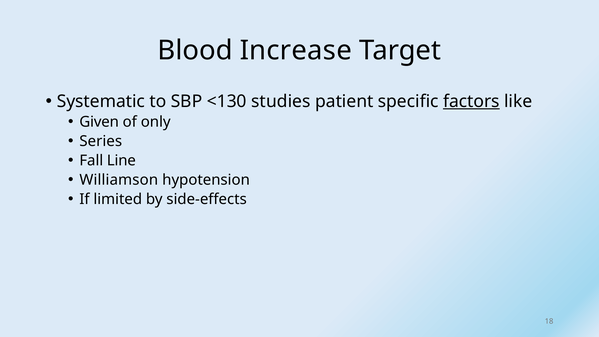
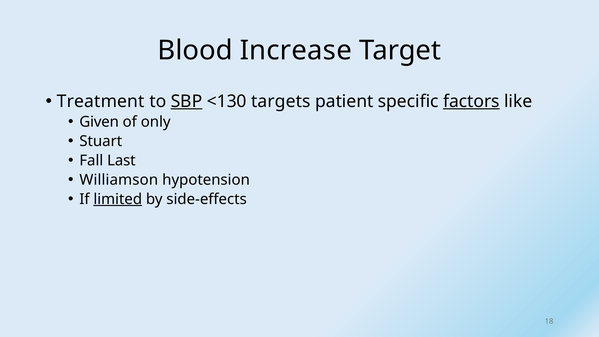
Systematic: Systematic -> Treatment
SBP underline: none -> present
studies: studies -> targets
Series: Series -> Stuart
Line: Line -> Last
limited underline: none -> present
